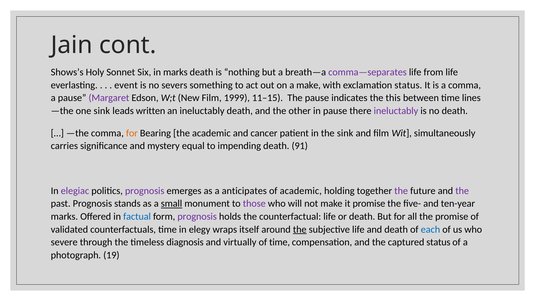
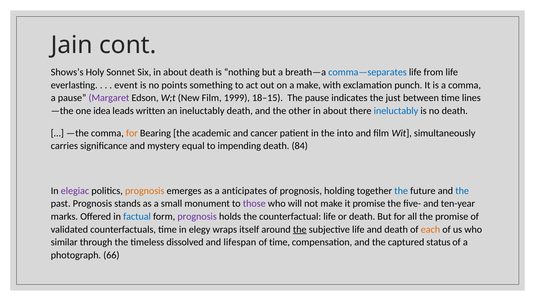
Six in marks: marks -> about
comma—separates colour: purple -> blue
severs: severs -> points
exclamation status: status -> punch
11–15: 11–15 -> 18–15
this: this -> just
one sink: sink -> idea
other in pause: pause -> about
ineluctably at (396, 111) colour: purple -> blue
the sink: sink -> into
91: 91 -> 84
prognosis at (145, 191) colour: purple -> orange
of academic: academic -> prognosis
the at (401, 191) colour: purple -> blue
the at (462, 191) colour: purple -> blue
small underline: present -> none
each colour: blue -> orange
severe: severe -> similar
diagnosis: diagnosis -> dissolved
virtually: virtually -> lifespan
19: 19 -> 66
